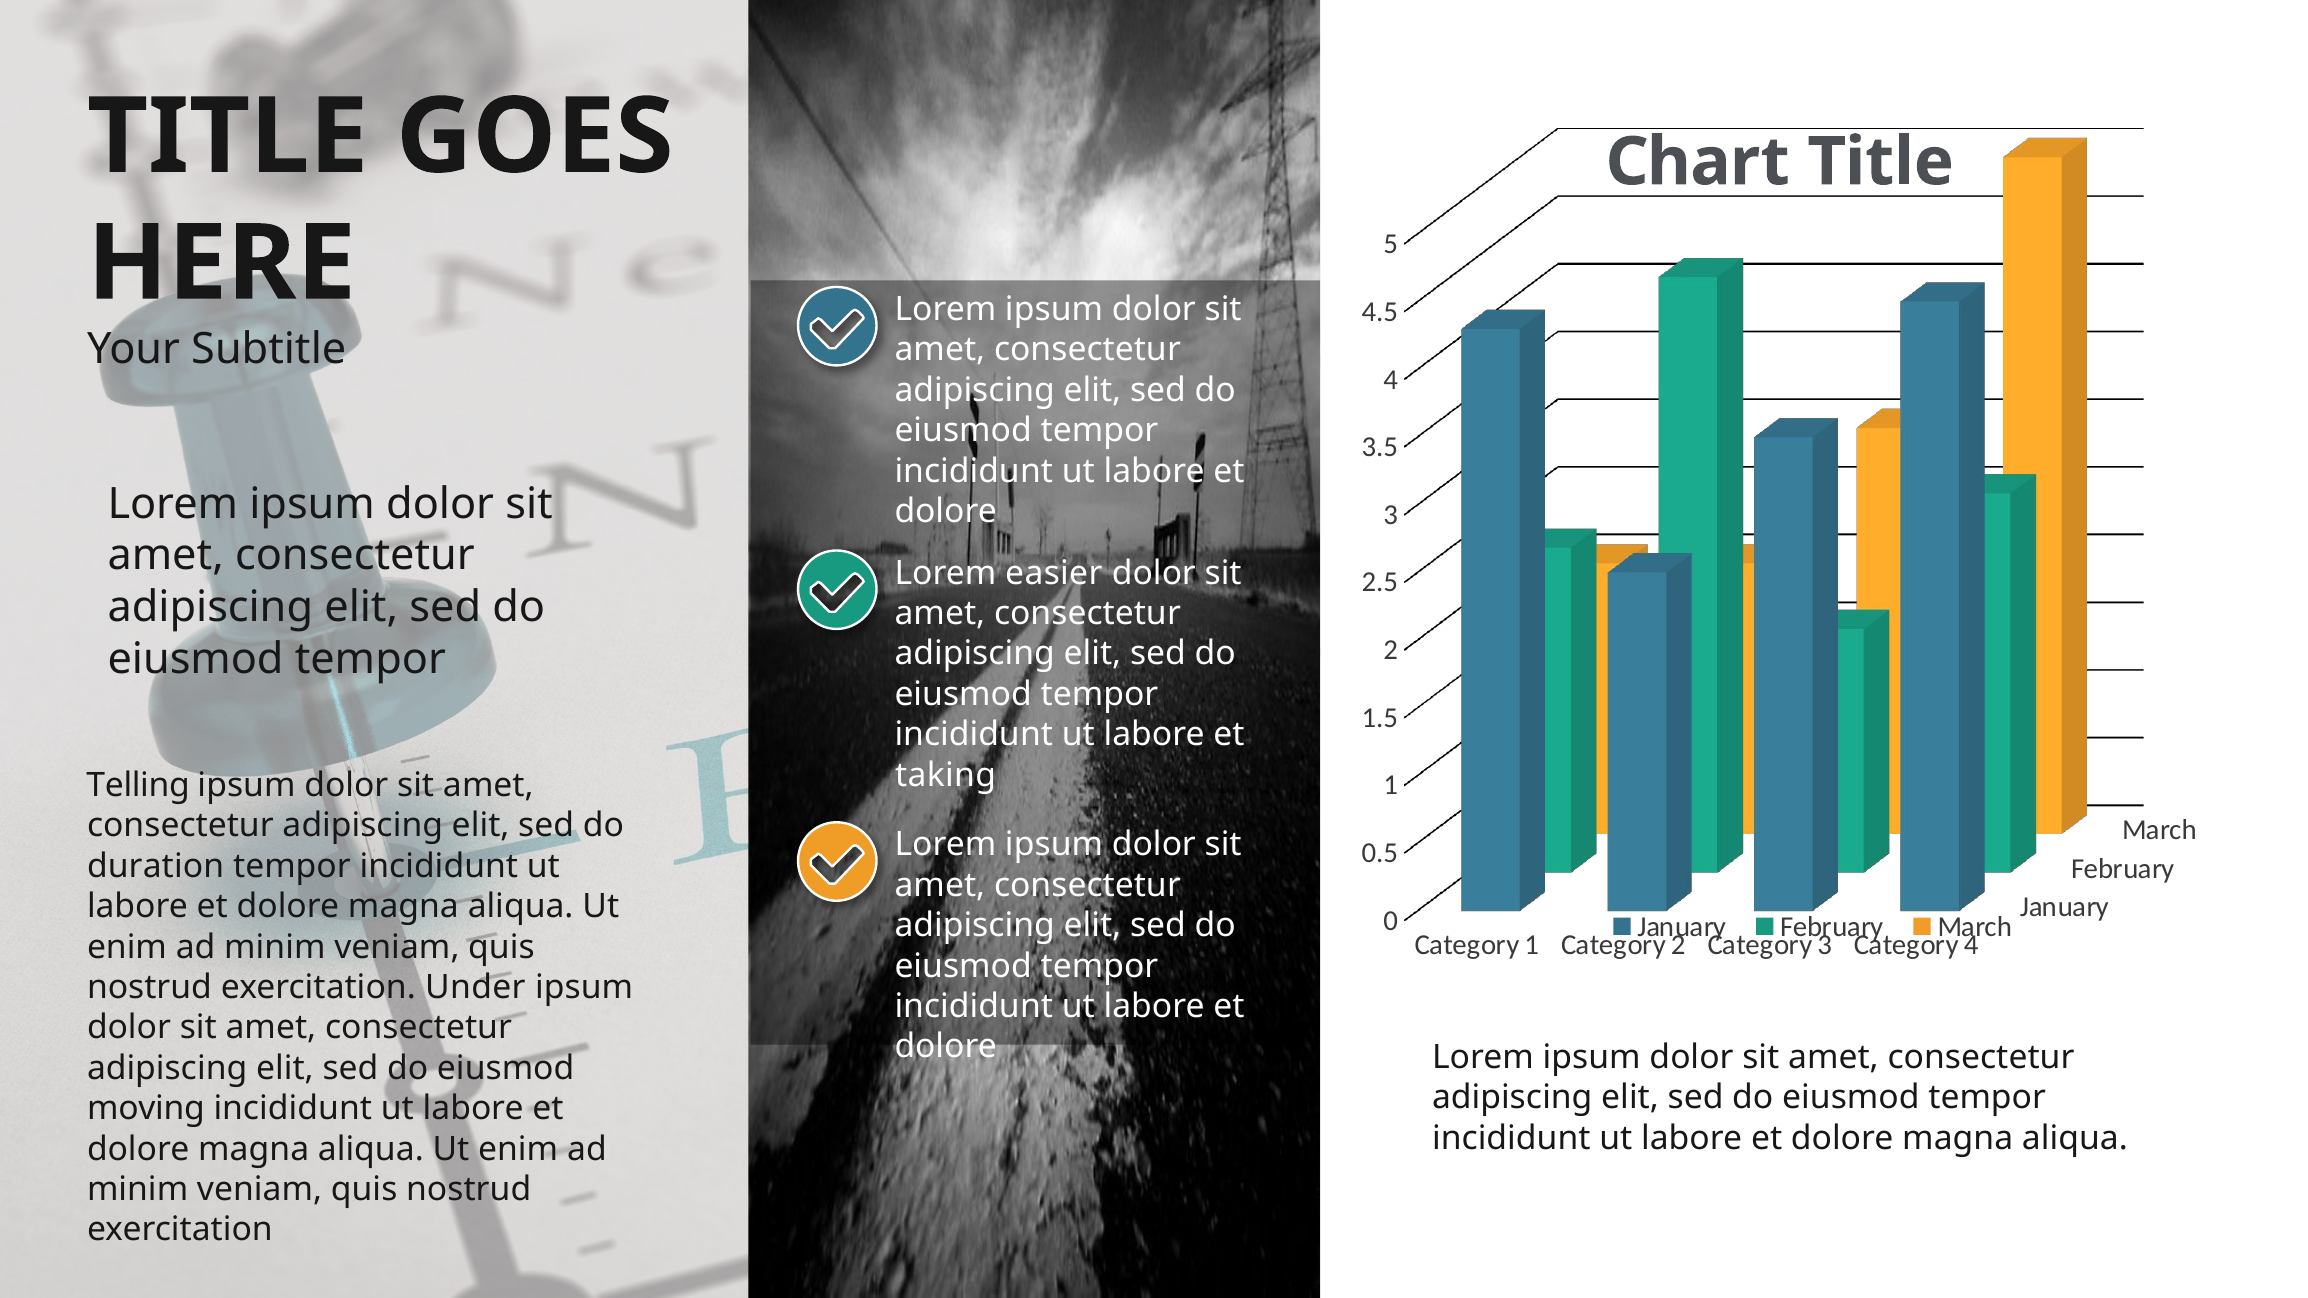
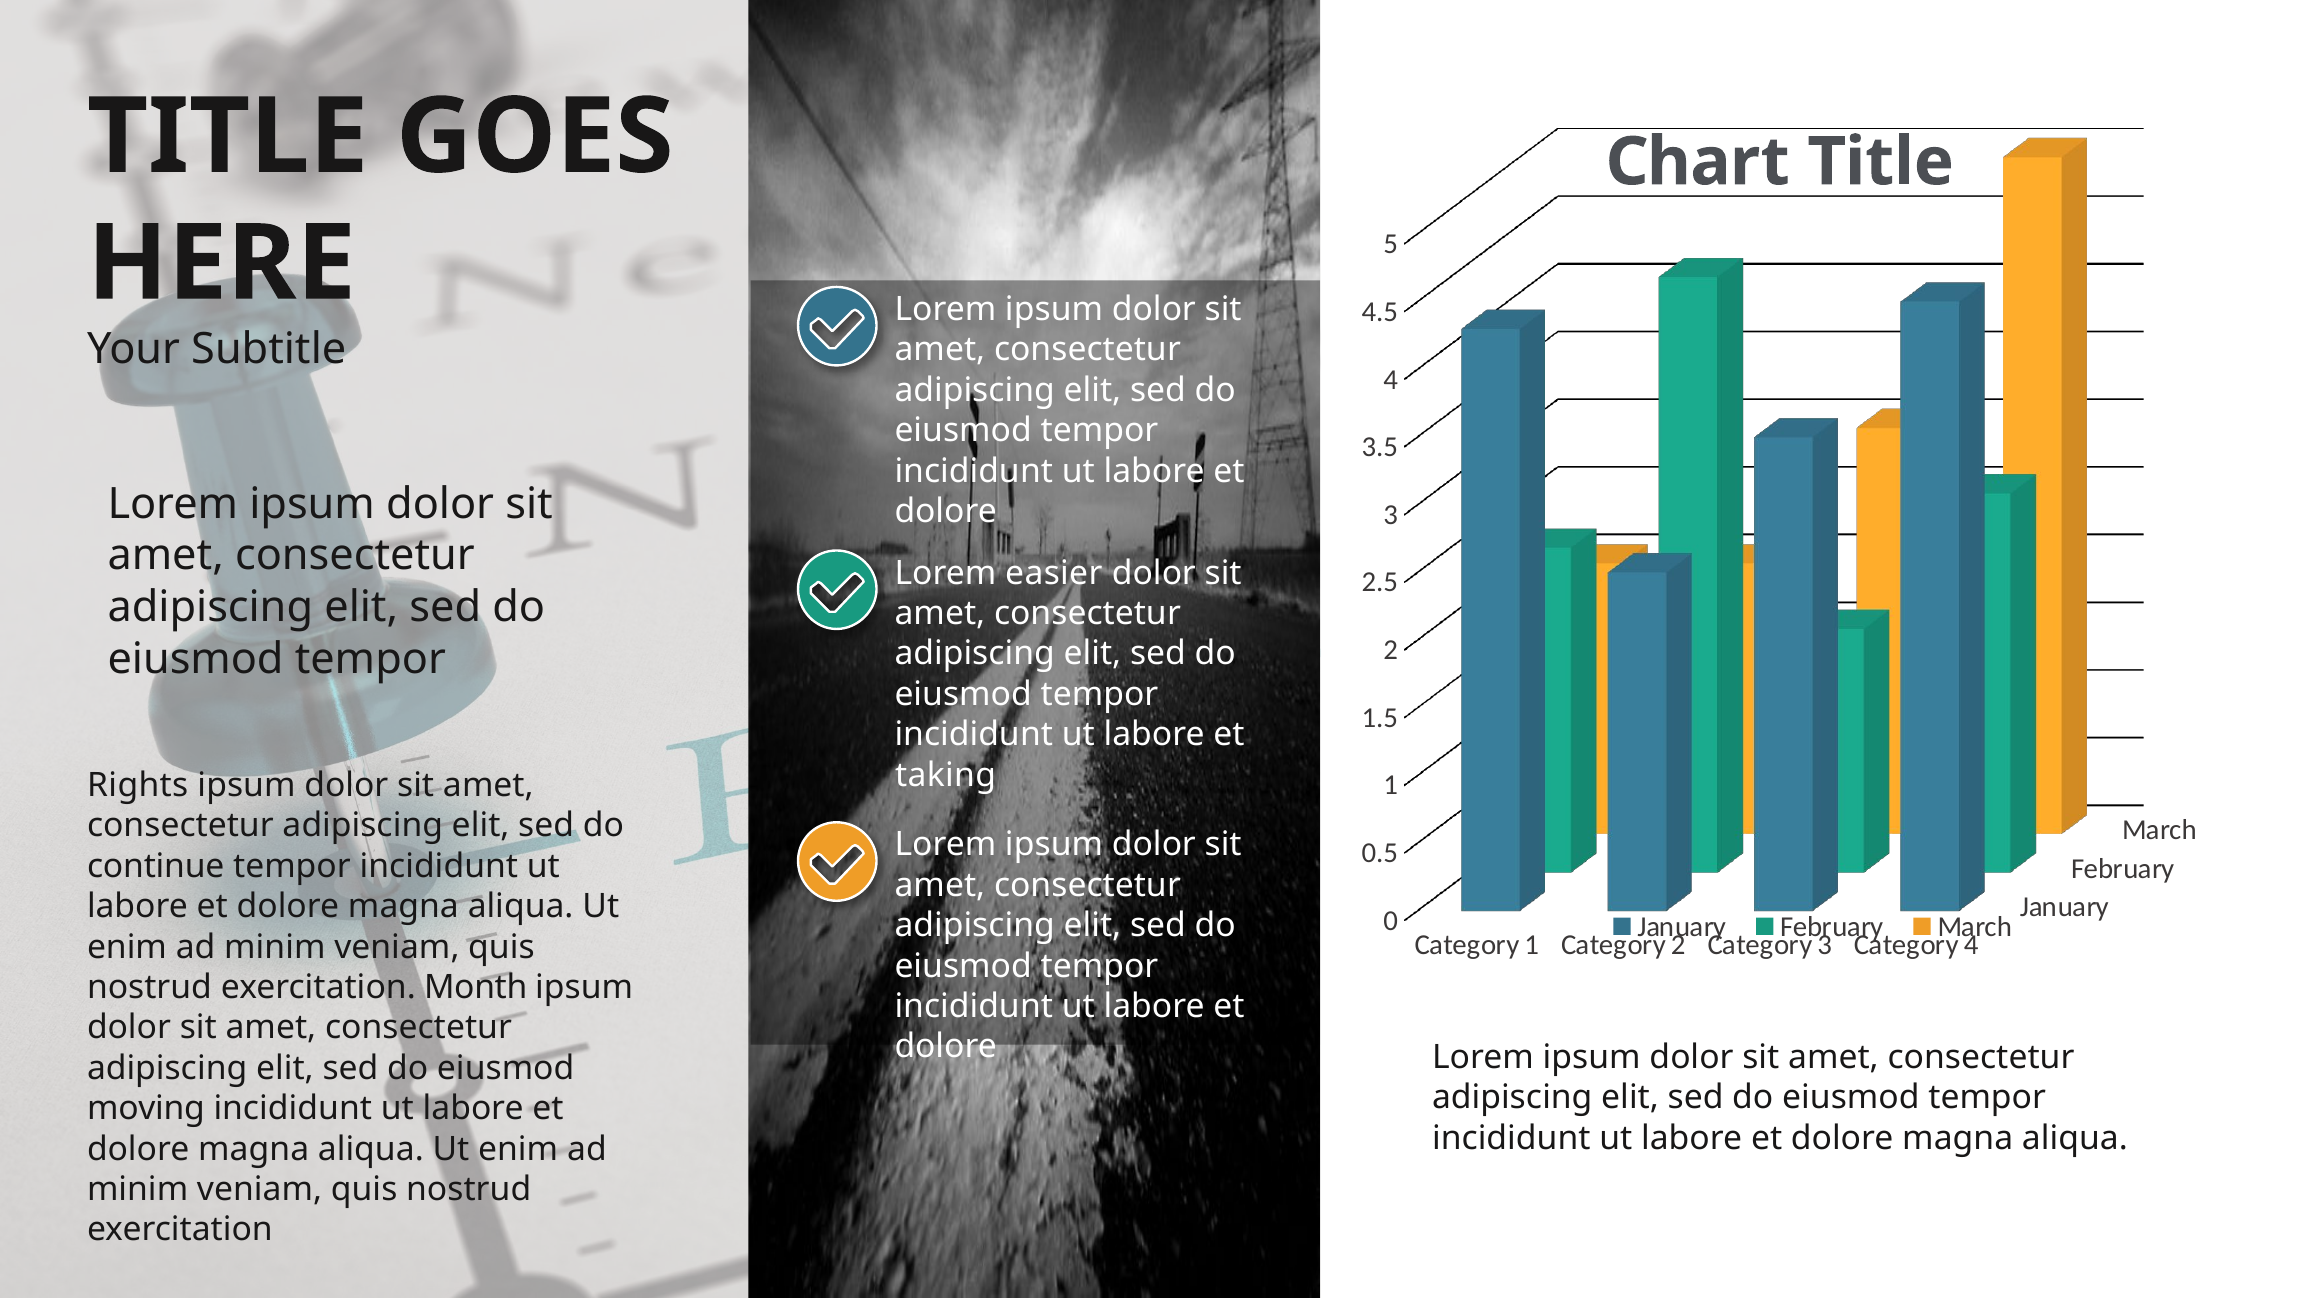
Telling: Telling -> Rights
duration: duration -> continue
Under: Under -> Month
